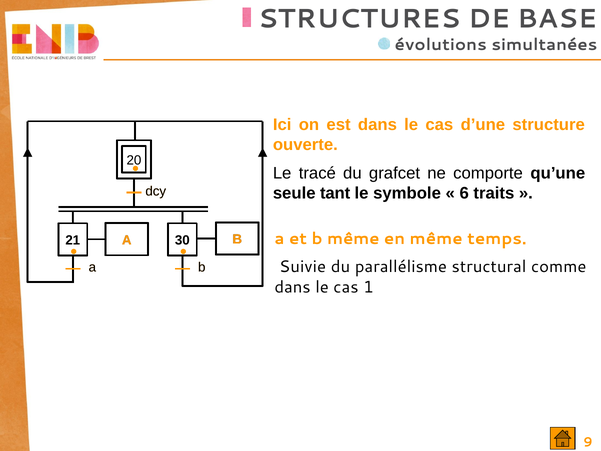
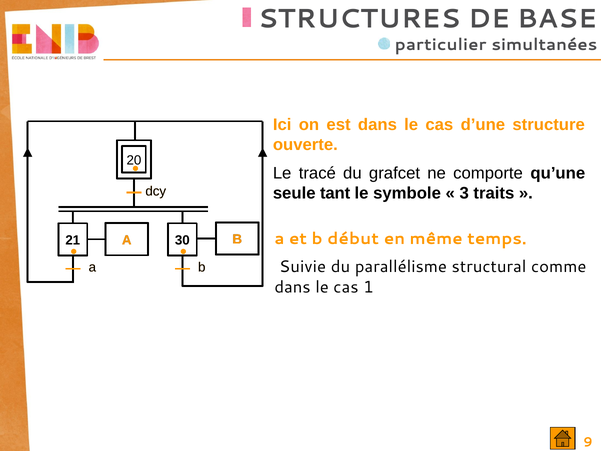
évolutions: évolutions -> particulier
6: 6 -> 3
b même: même -> début
